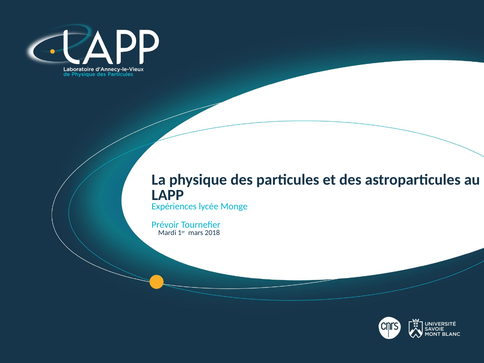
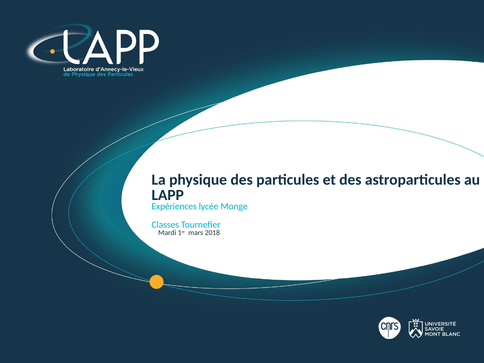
Prévoir: Prévoir -> Classes
